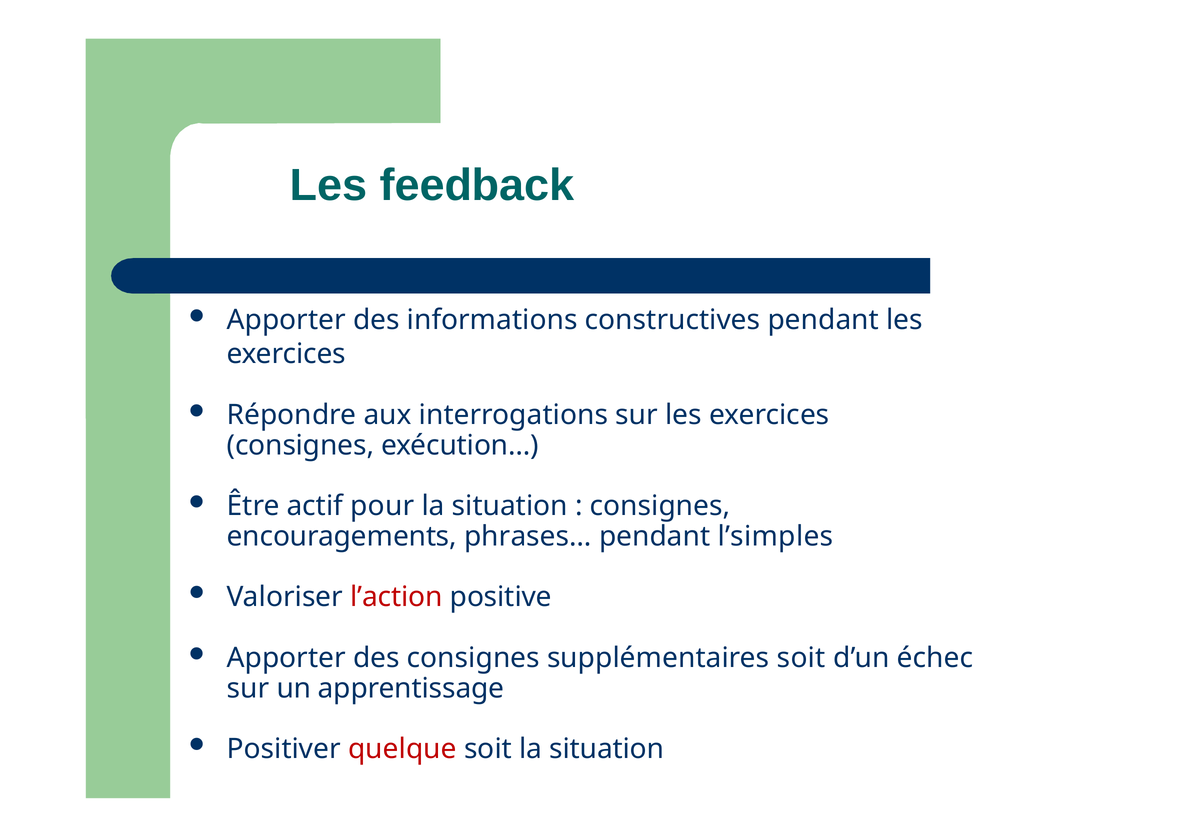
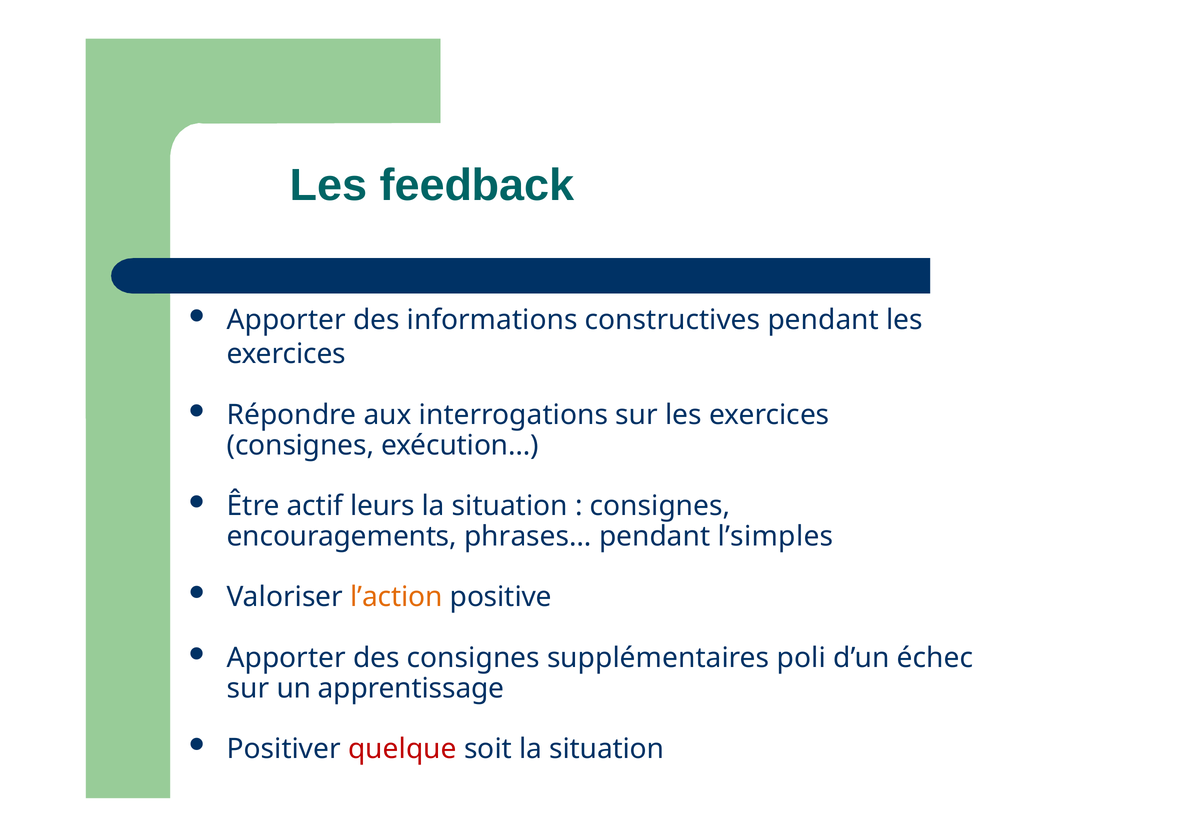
pour: pour -> leurs
l’action colour: red -> orange
supplémentaires soit: soit -> poli
